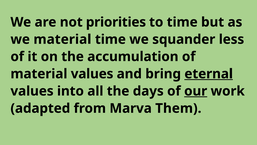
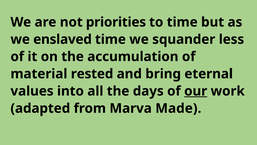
we material: material -> enslaved
material values: values -> rested
eternal underline: present -> none
Them: Them -> Made
